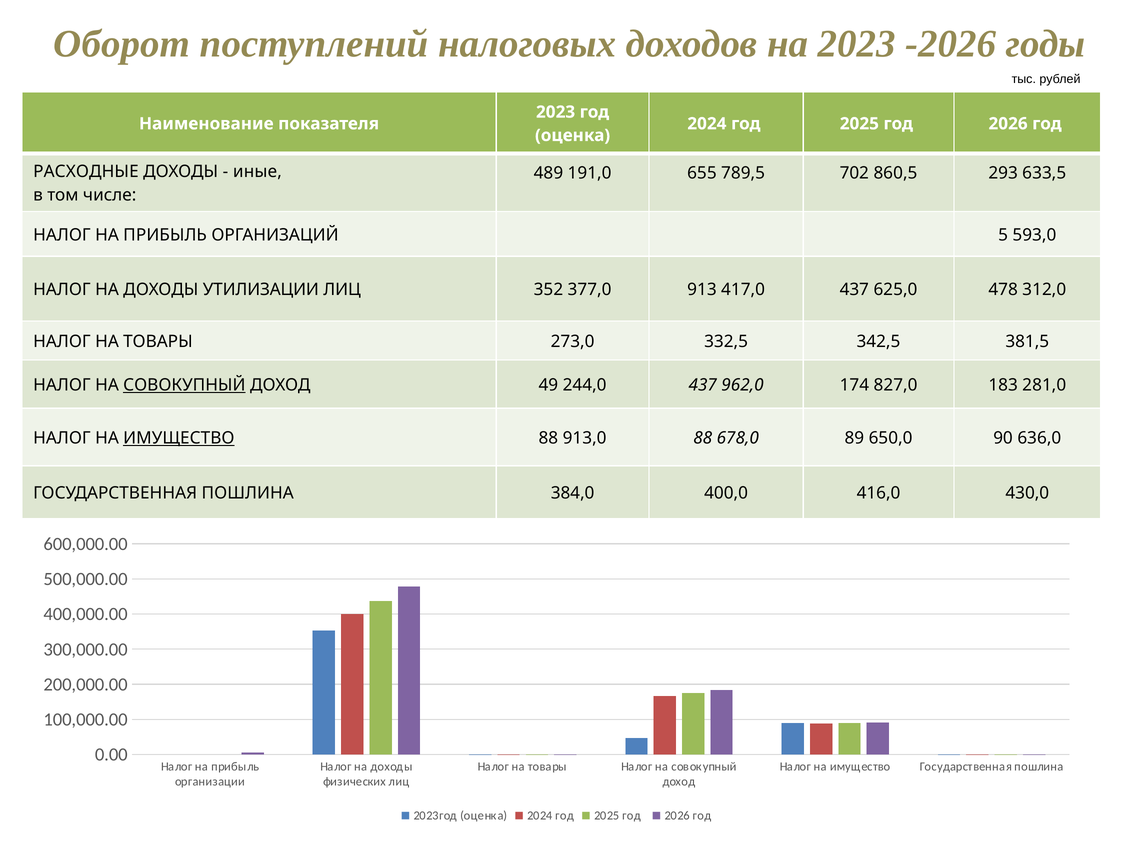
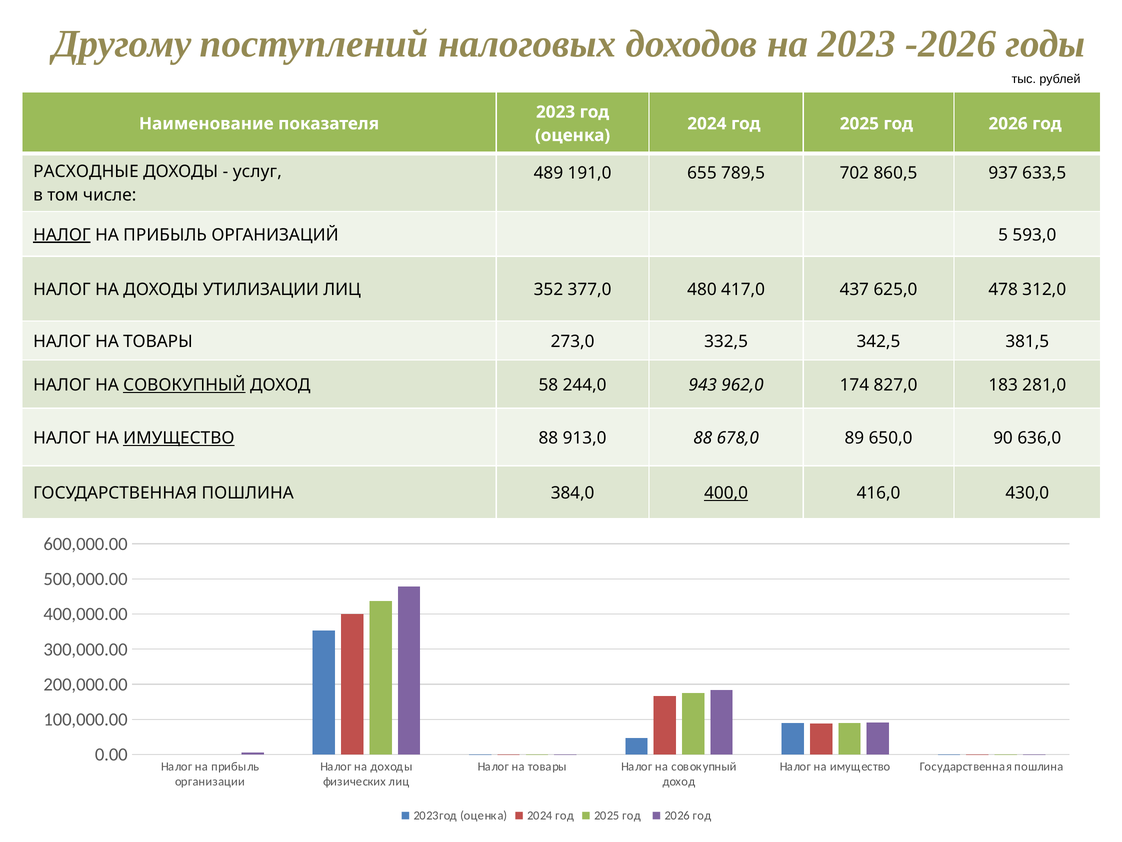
Оборот: Оборот -> Другому
иные: иные -> услуг
293: 293 -> 937
НАЛОГ at (62, 235) underline: none -> present
913: 913 -> 480
49: 49 -> 58
244,0 437: 437 -> 943
400,0 underline: none -> present
